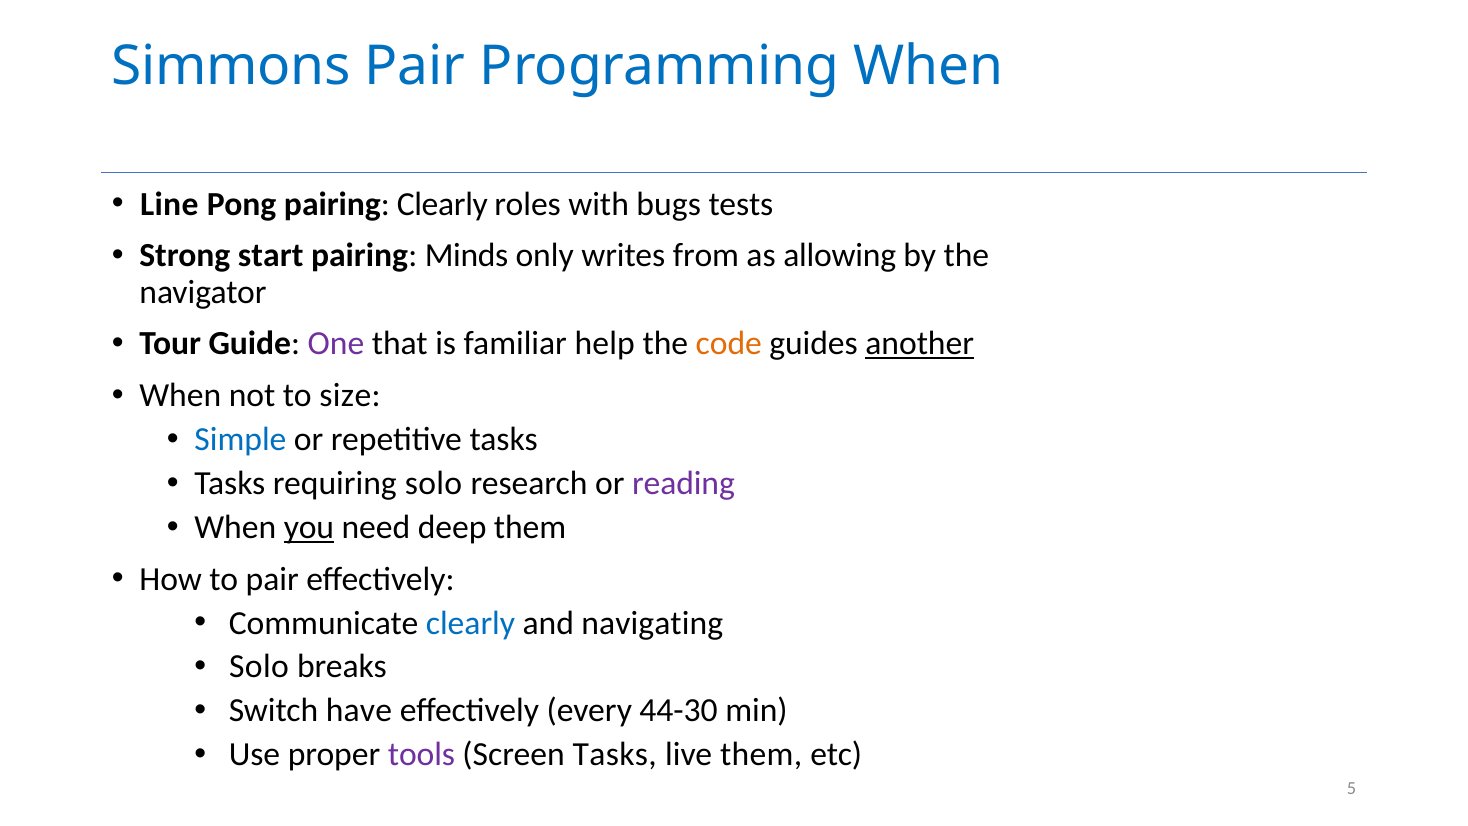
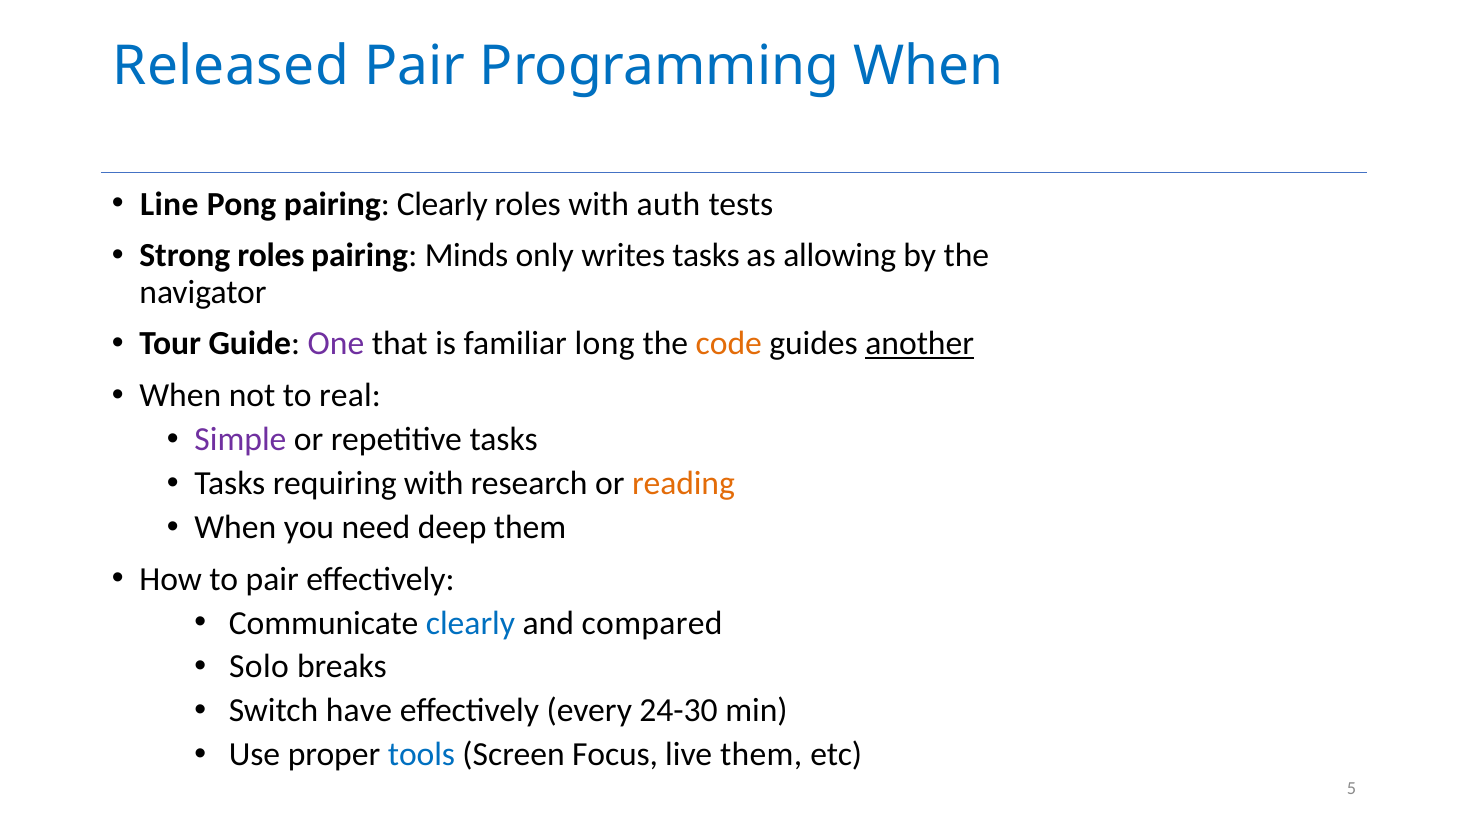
Simmons: Simmons -> Released
bugs: bugs -> auth
Strong start: start -> roles
writes from: from -> tasks
help: help -> long
size: size -> real
Simple colour: blue -> purple
requiring solo: solo -> with
reading colour: purple -> orange
you underline: present -> none
navigating: navigating -> compared
44-30: 44-30 -> 24-30
tools colour: purple -> blue
Screen Tasks: Tasks -> Focus
